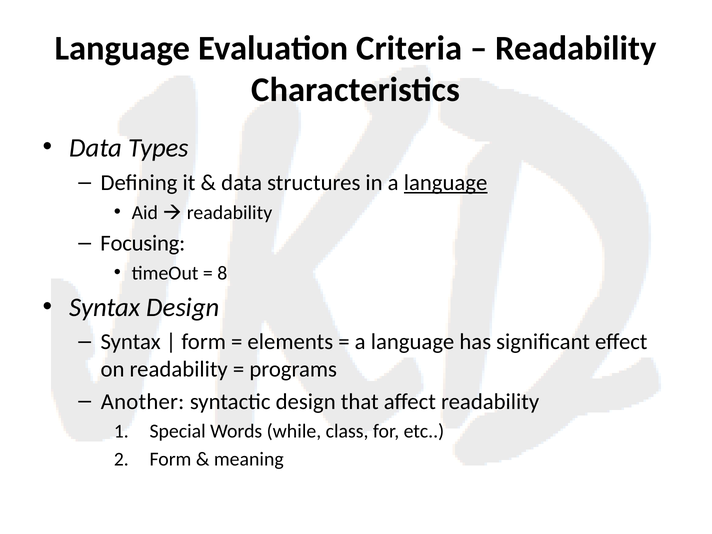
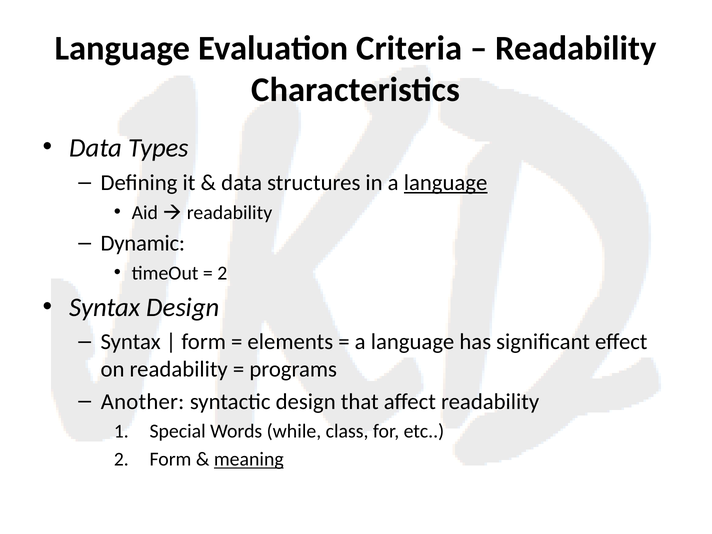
Focusing: Focusing -> Dynamic
8 at (222, 273): 8 -> 2
meaning underline: none -> present
